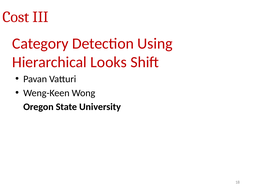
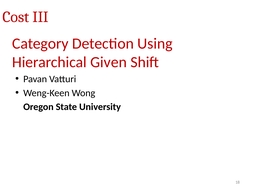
Looks: Looks -> Given
